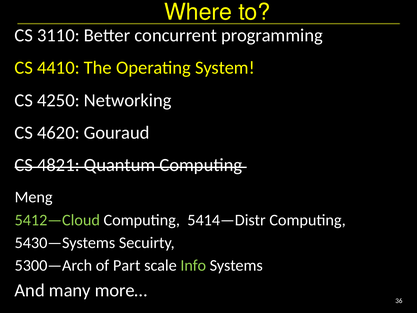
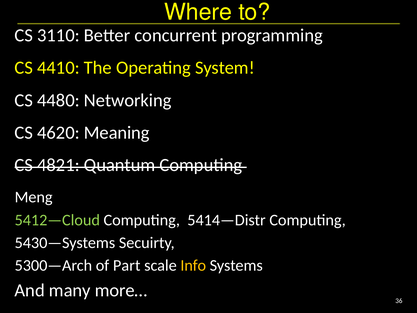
4250: 4250 -> 4480
Gouraud: Gouraud -> Meaning
Info colour: light green -> yellow
